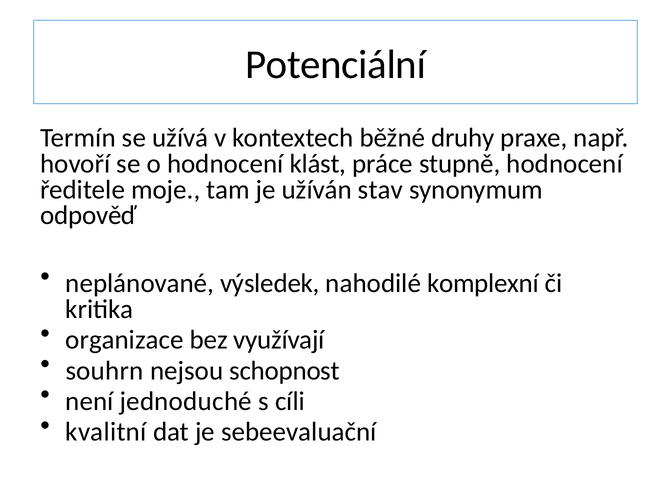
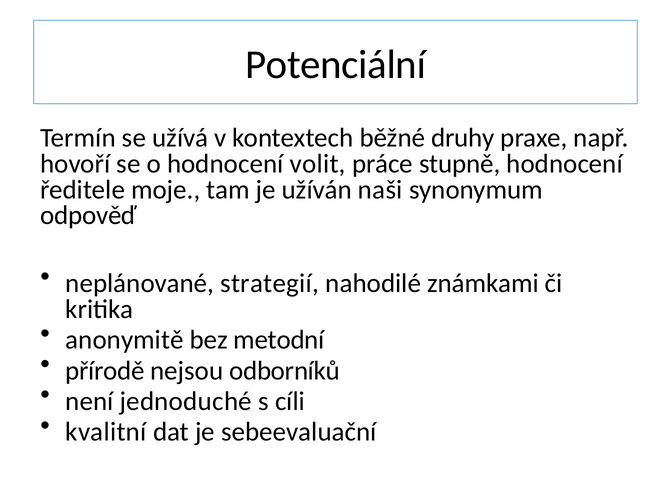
klást: klást -> volit
stav: stav -> naši
výsledek: výsledek -> strategií
komplexní: komplexní -> známkami
organizace: organizace -> anonymitě
využívají: využívají -> metodní
souhrn: souhrn -> přírodě
schopnost: schopnost -> odborníků
